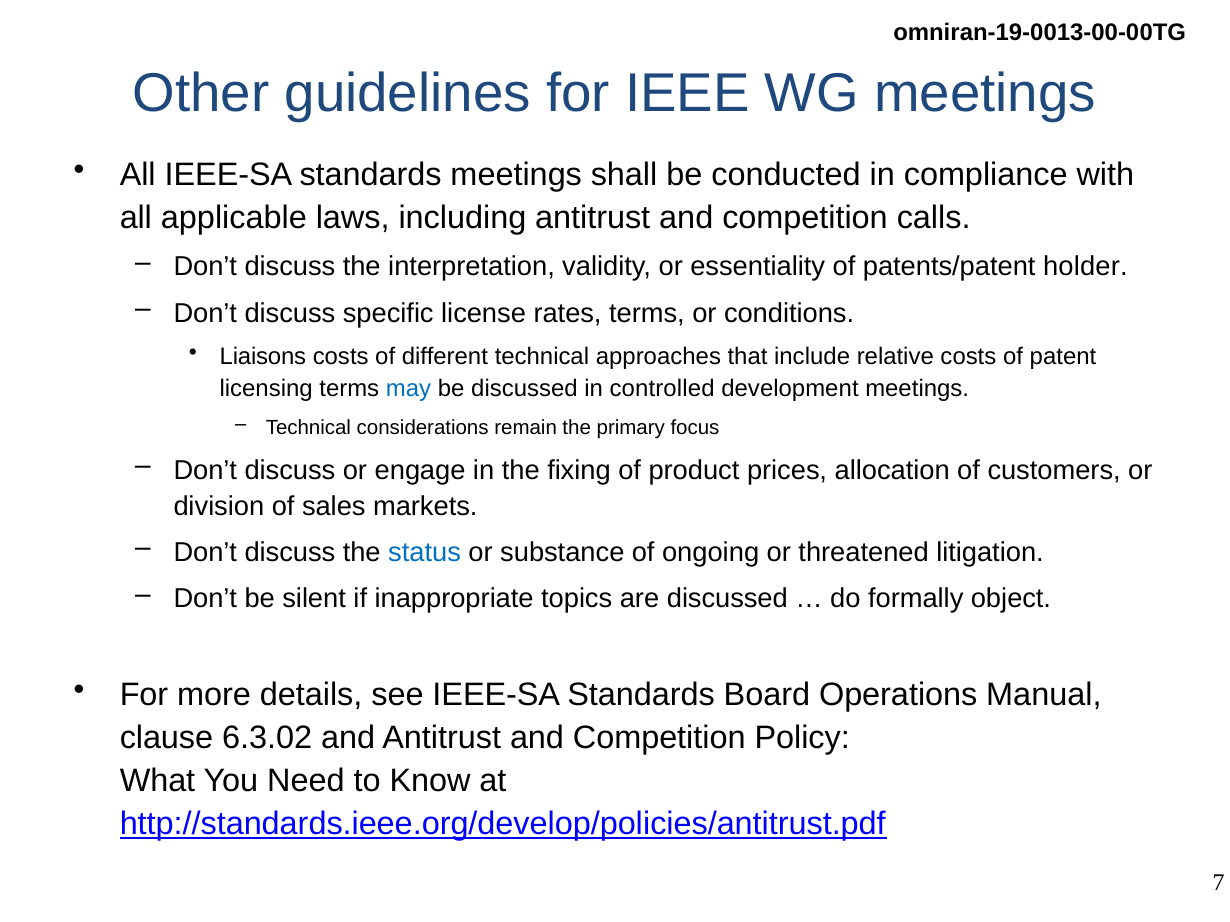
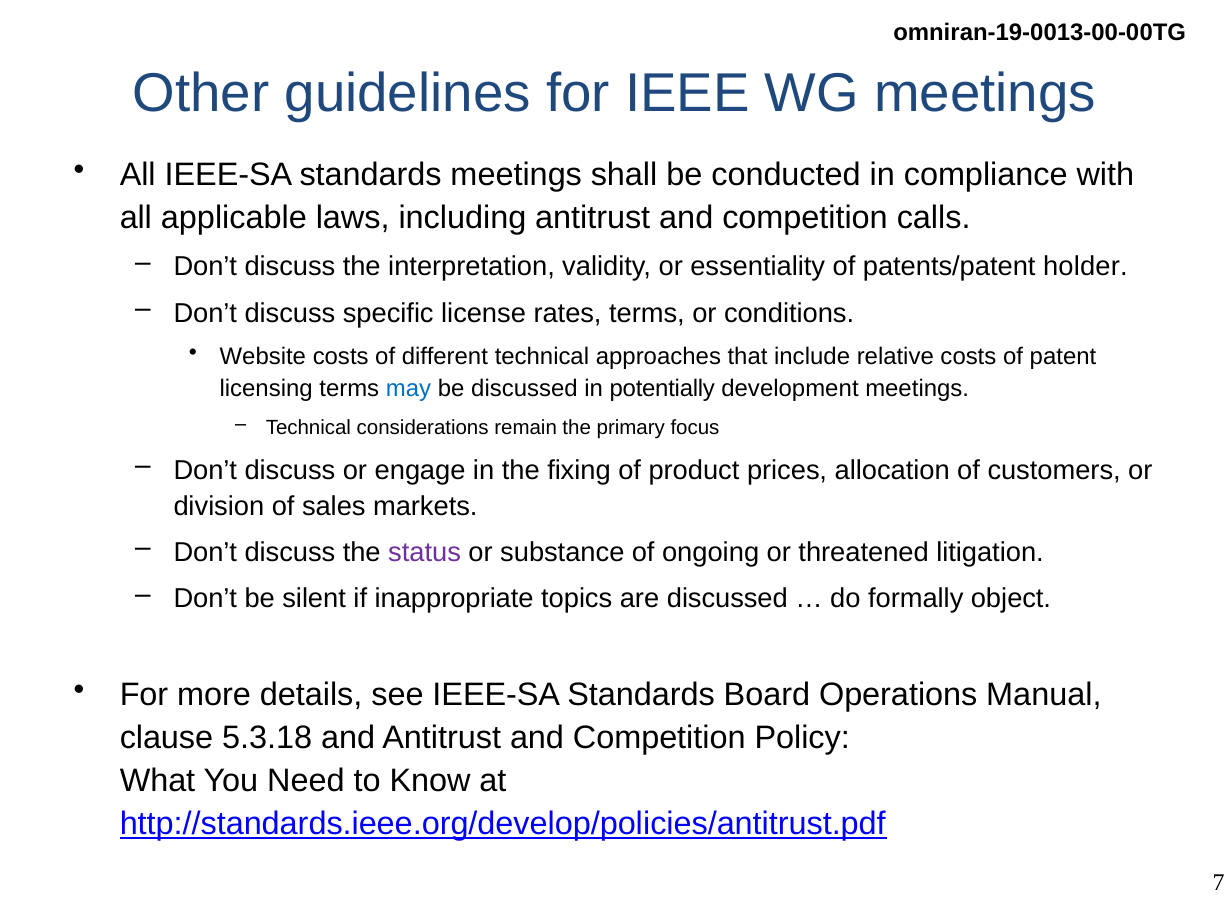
Liaisons: Liaisons -> Website
controlled: controlled -> potentially
status colour: blue -> purple
6.3.02: 6.3.02 -> 5.3.18
